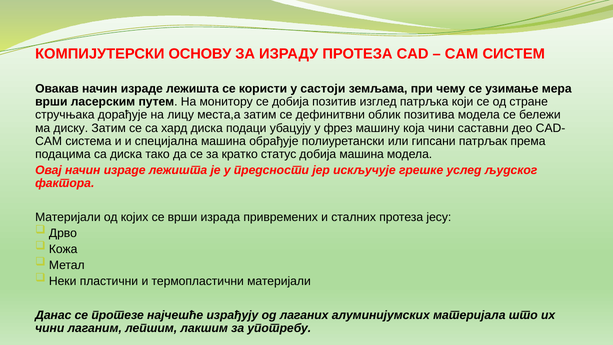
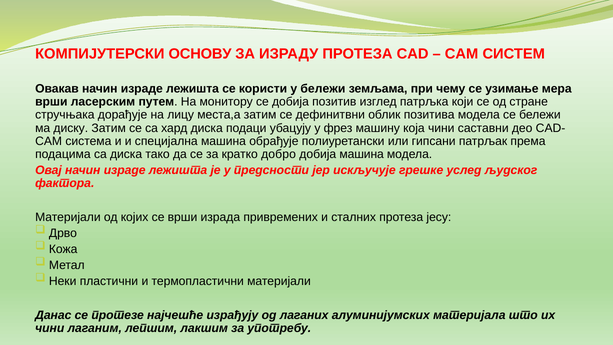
у састоји: састоји -> бележи
статус: статус -> добро
